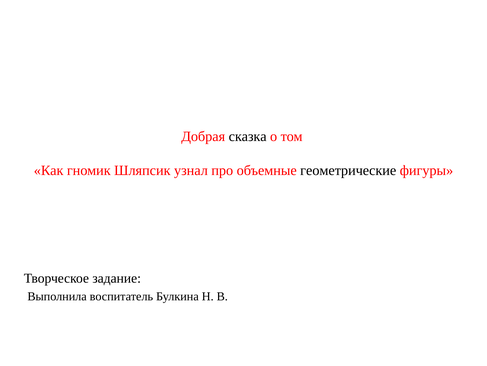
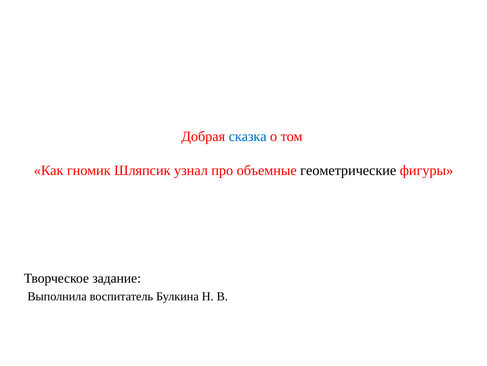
сказка colour: black -> blue
